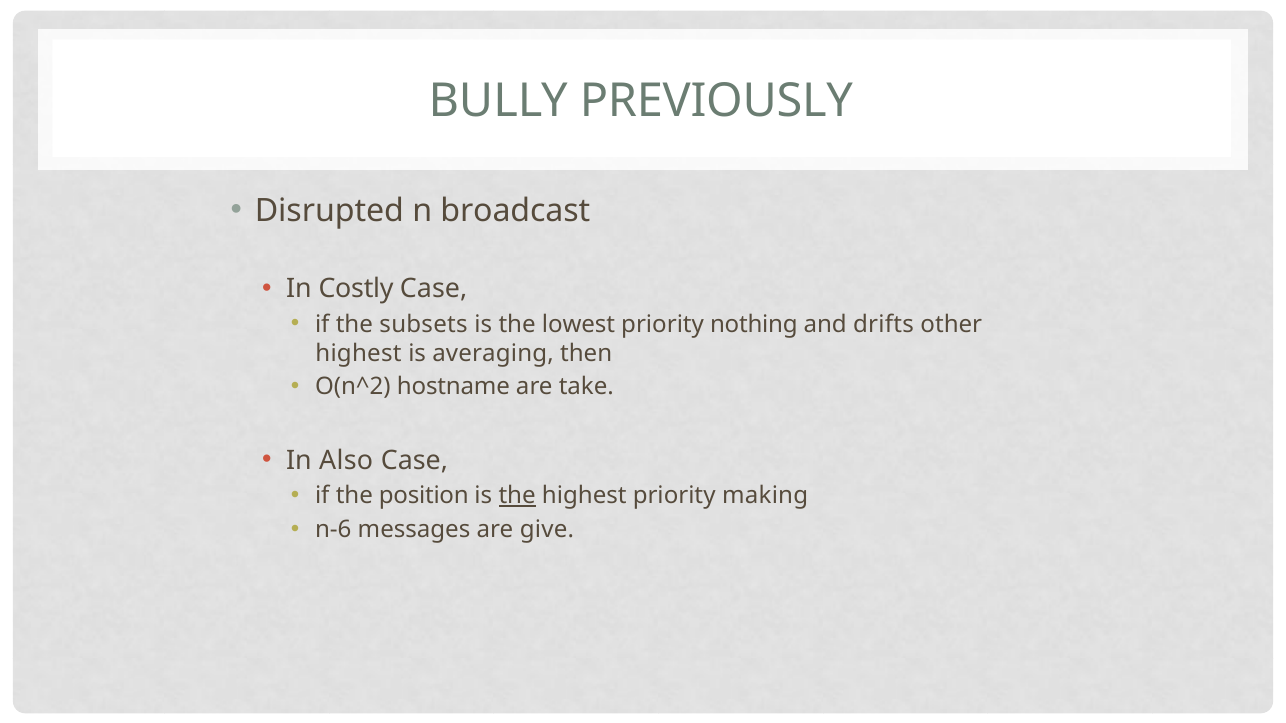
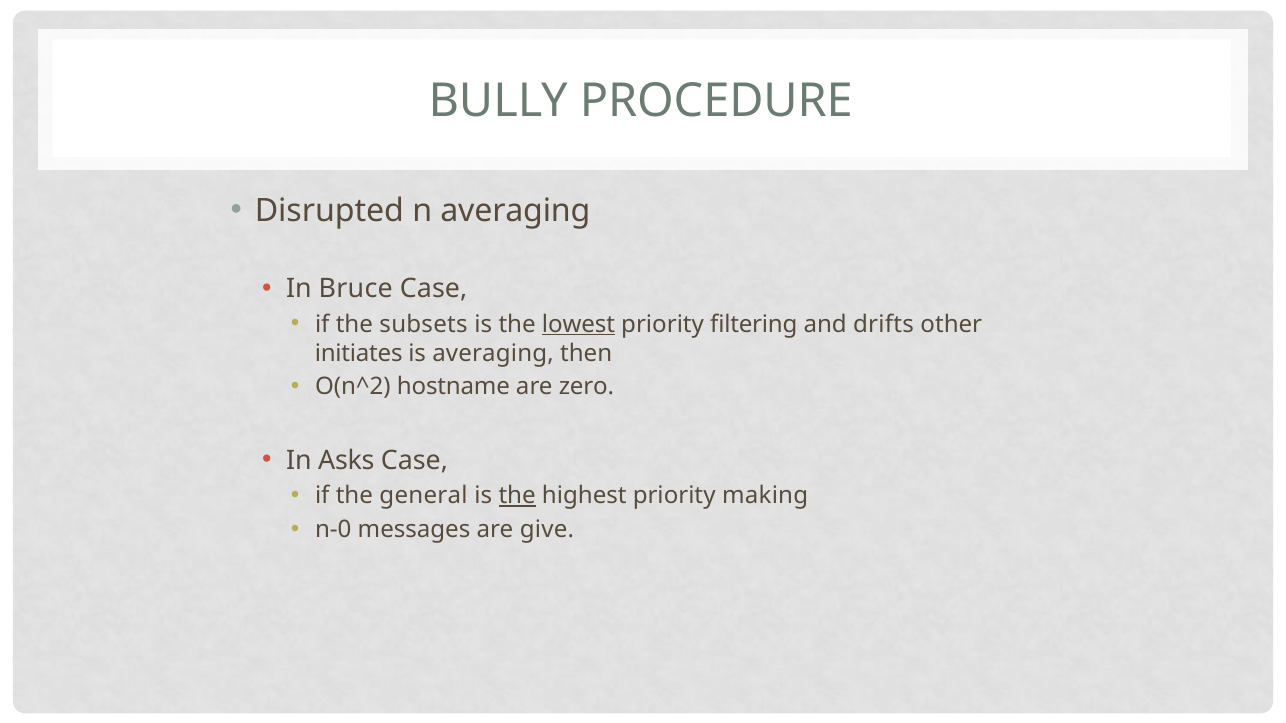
PREVIOUSLY: PREVIOUSLY -> PROCEDURE
n broadcast: broadcast -> averaging
Costly: Costly -> Bruce
lowest underline: none -> present
nothing: nothing -> filtering
highest at (358, 353): highest -> initiates
take: take -> zero
Also: Also -> Asks
position: position -> general
n-6: n-6 -> n-0
